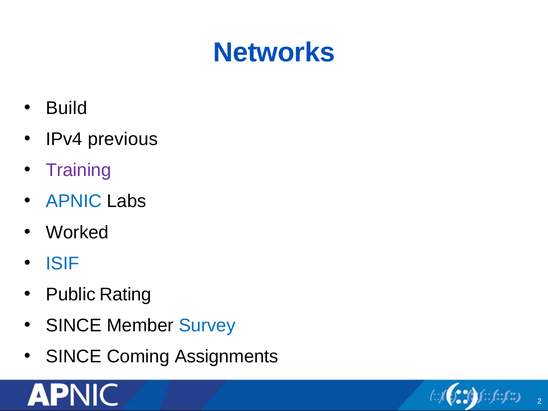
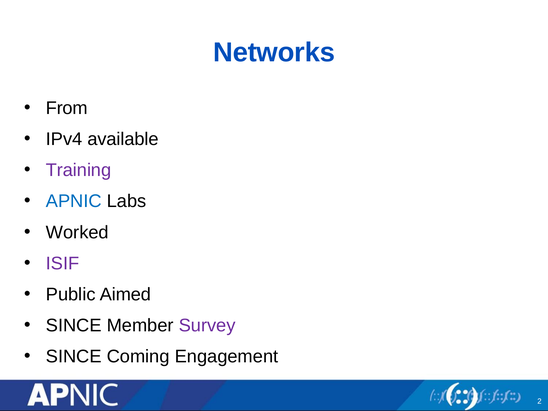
Build: Build -> From
previous: previous -> available
ISIF colour: blue -> purple
Rating: Rating -> Aimed
Survey colour: blue -> purple
Assignments: Assignments -> Engagement
